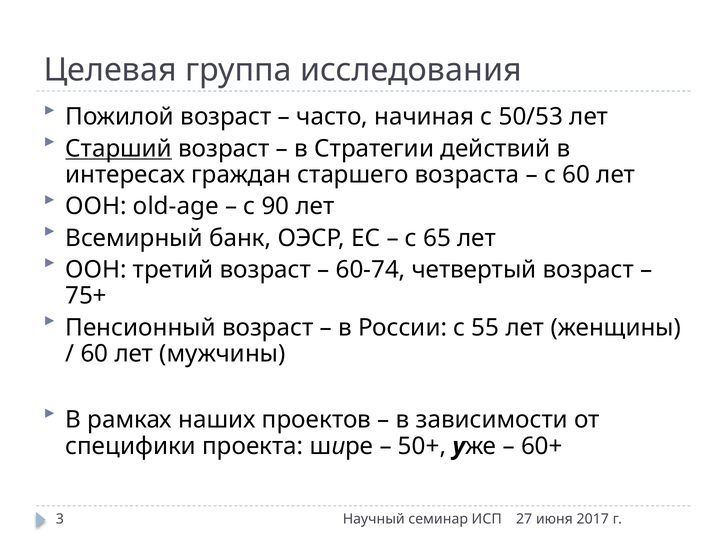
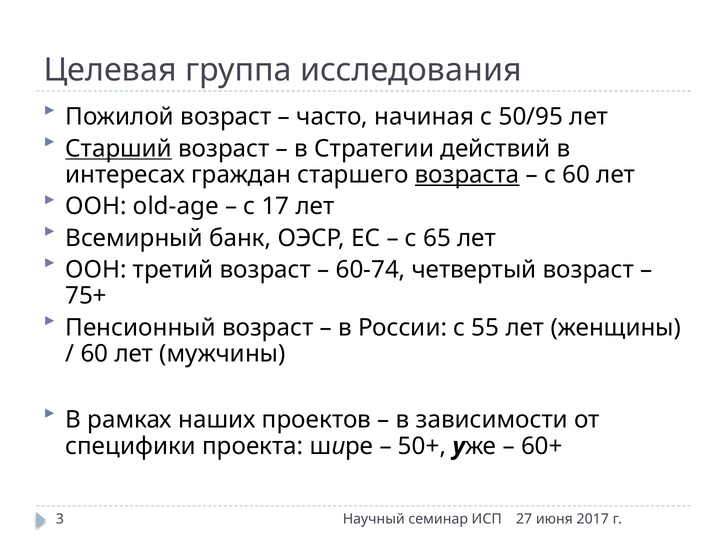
50/53: 50/53 -> 50/95
возраста underline: none -> present
90: 90 -> 17
